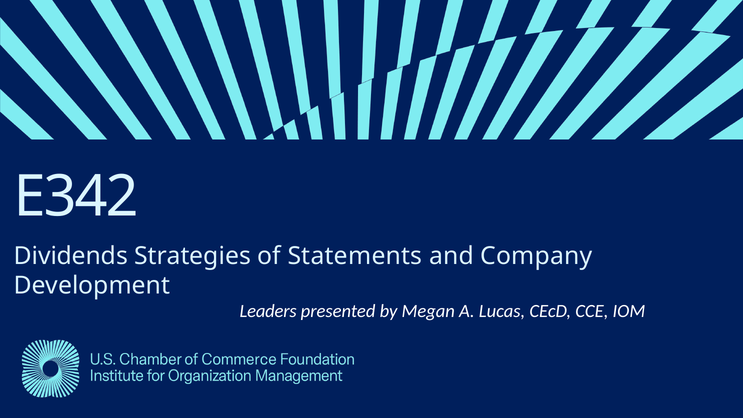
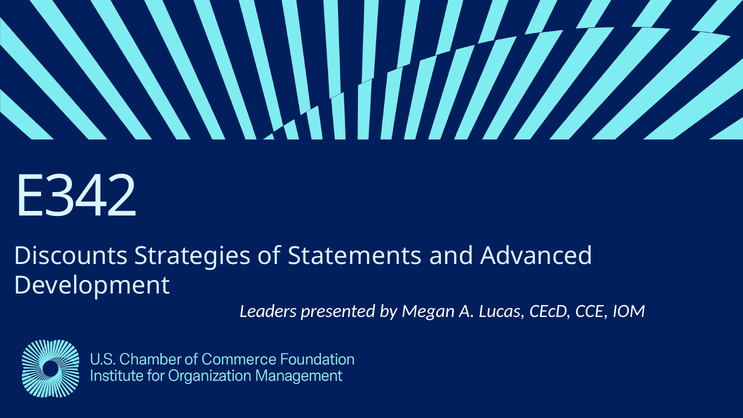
Dividends: Dividends -> Discounts
Company: Company -> Advanced
